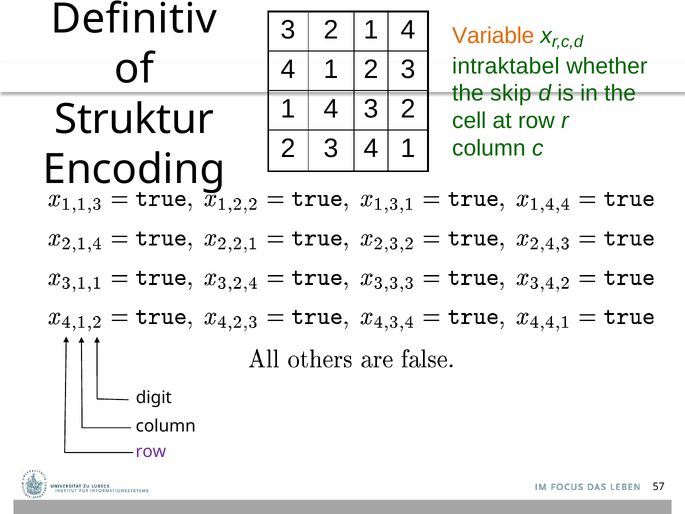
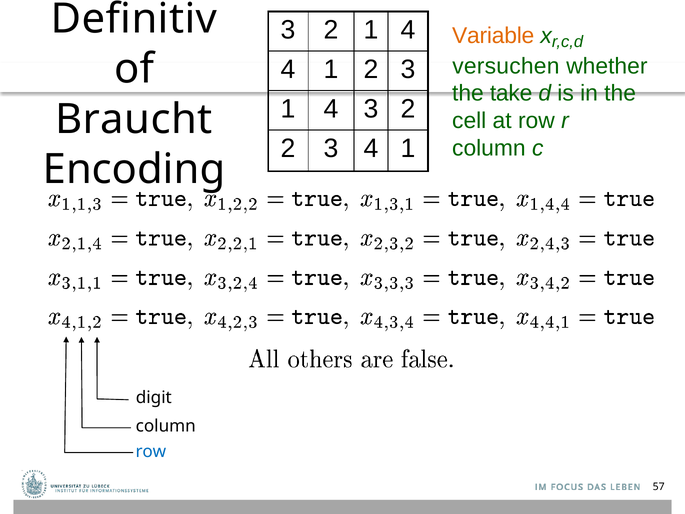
intraktabel: intraktabel -> versuchen
skip: skip -> take
Struktur: Struktur -> Braucht
row at (151, 451) colour: purple -> blue
